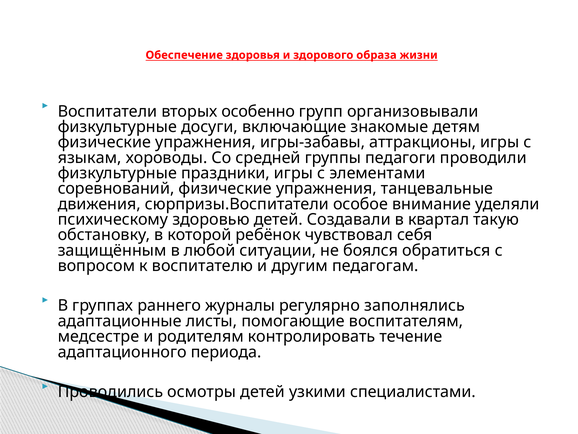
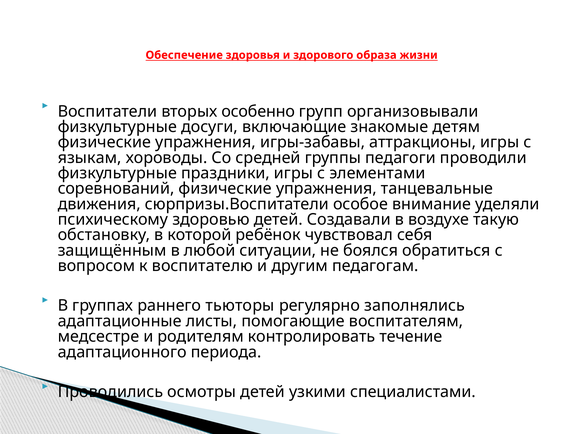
квартал: квартал -> воздухе
журналы: журналы -> тьюторы
